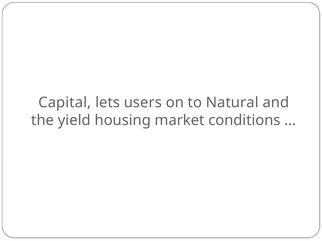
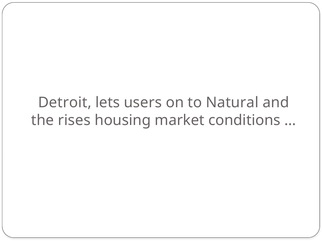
Capital: Capital -> Detroit
yield: yield -> rises
